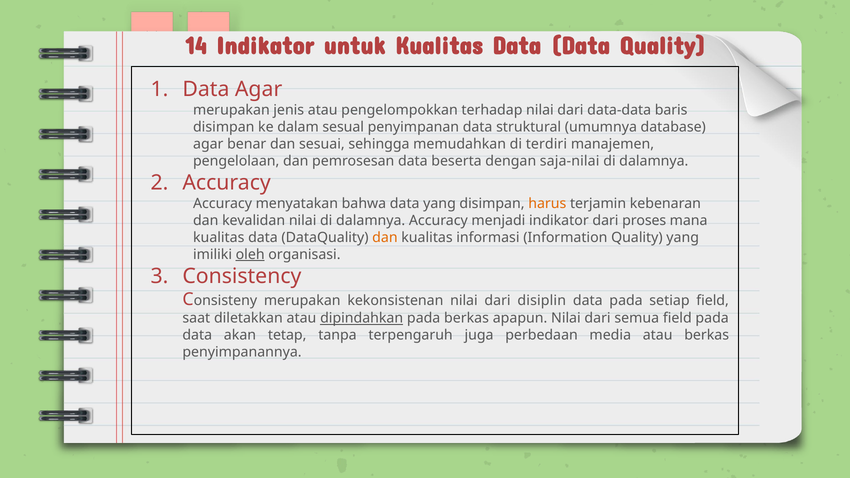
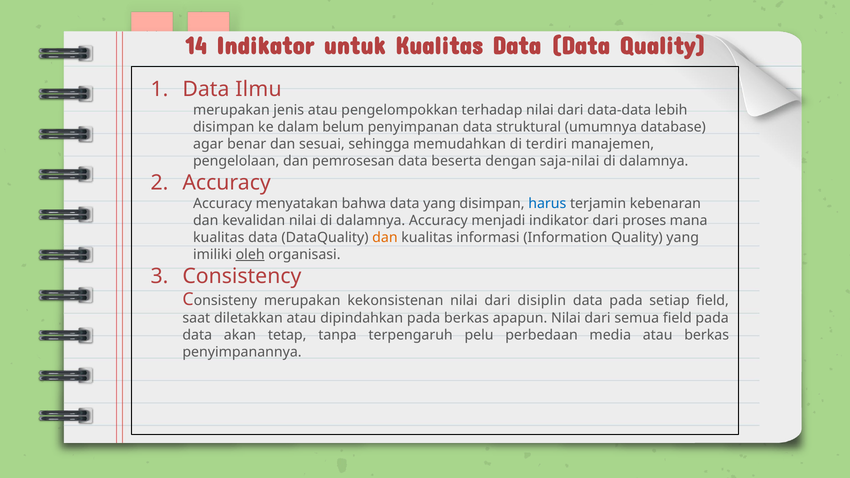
Data Agar: Agar -> Ilmu
baris: baris -> lebih
sesual: sesual -> belum
harus colour: orange -> blue
dipindahkan underline: present -> none
juga: juga -> pelu
